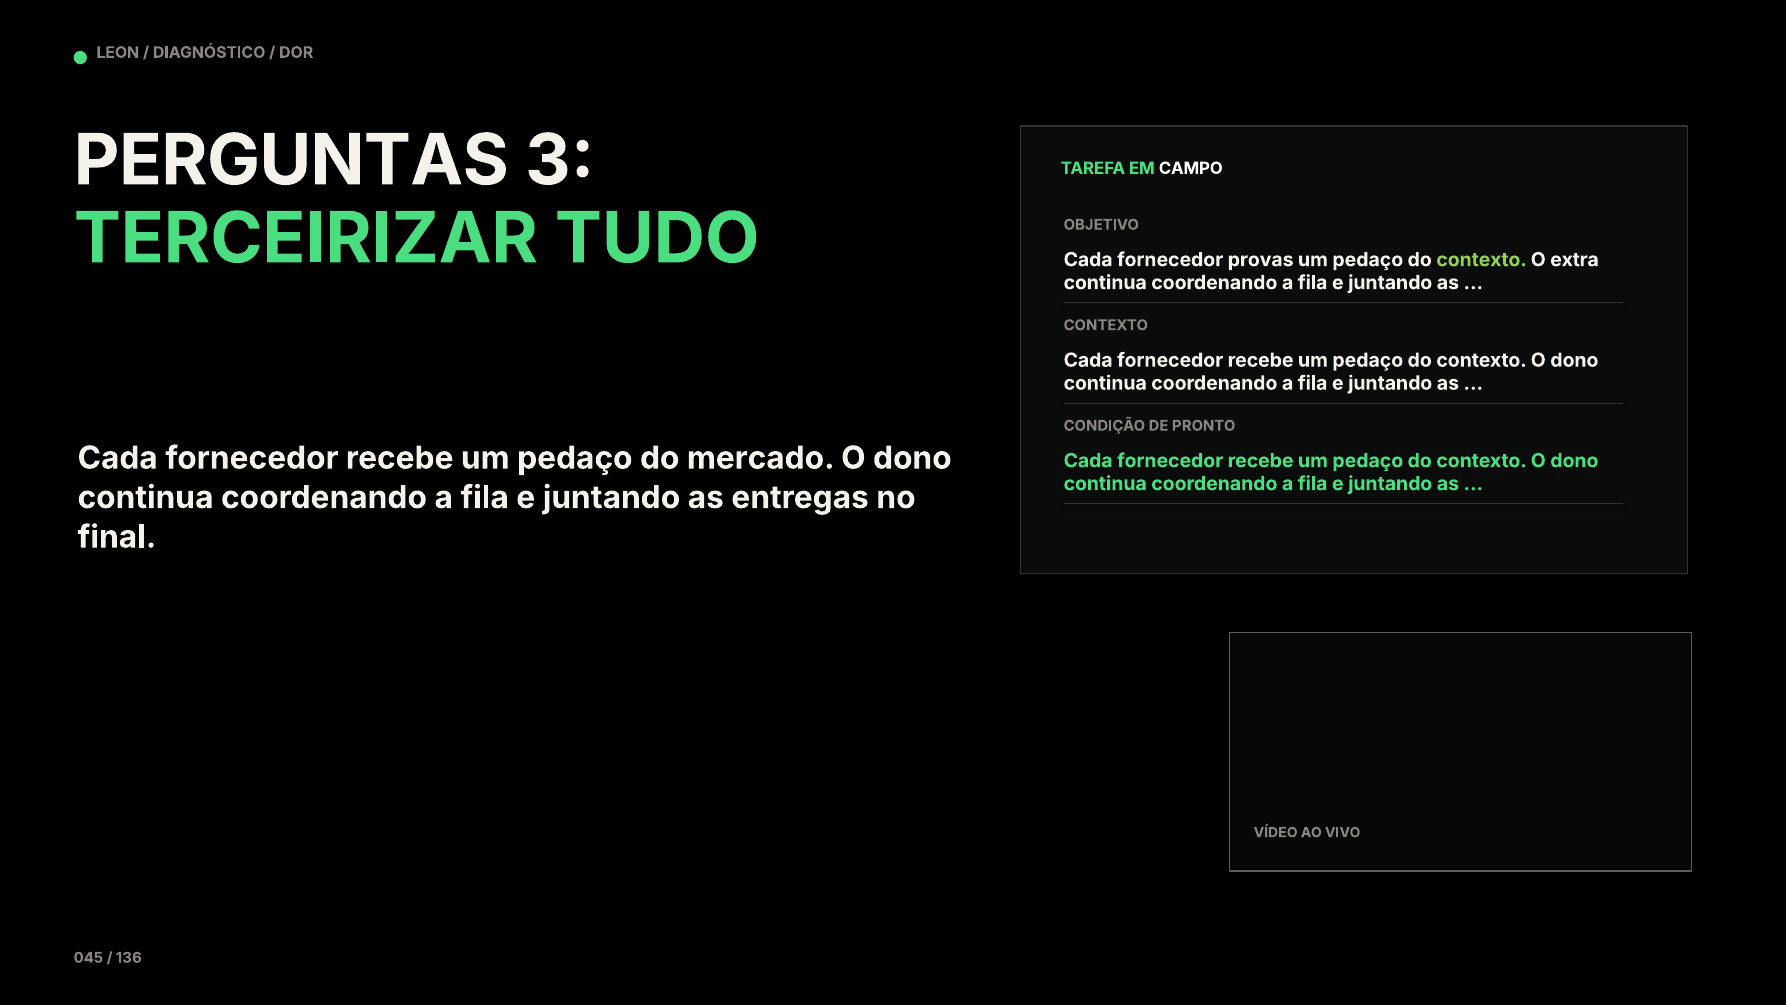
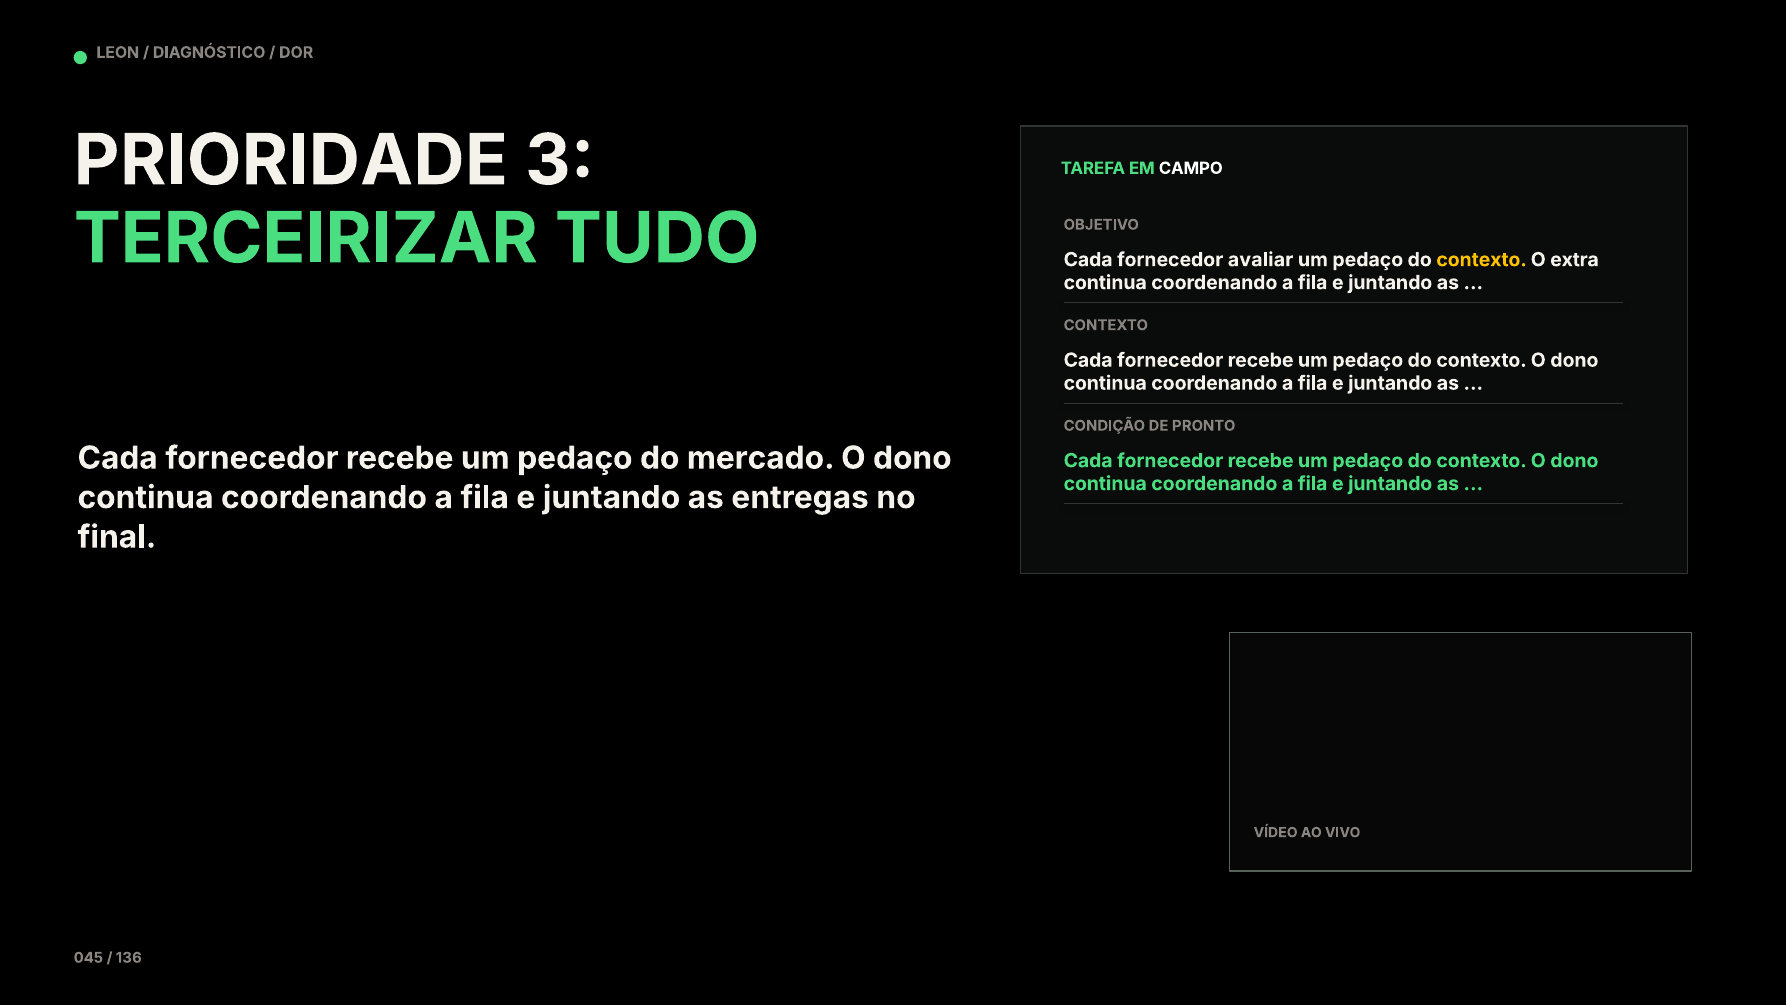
PERGUNTAS: PERGUNTAS -> PRIORIDADE
provas: provas -> avaliar
contexto at (1482, 260) colour: light green -> yellow
